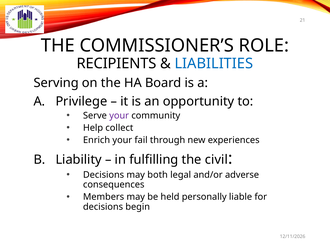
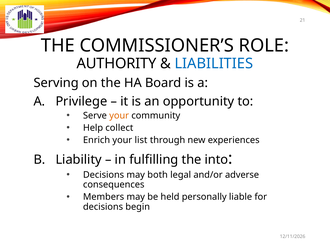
RECIPIENTS: RECIPIENTS -> AUTHORITY
your at (119, 115) colour: purple -> orange
fail: fail -> list
civil: civil -> into
